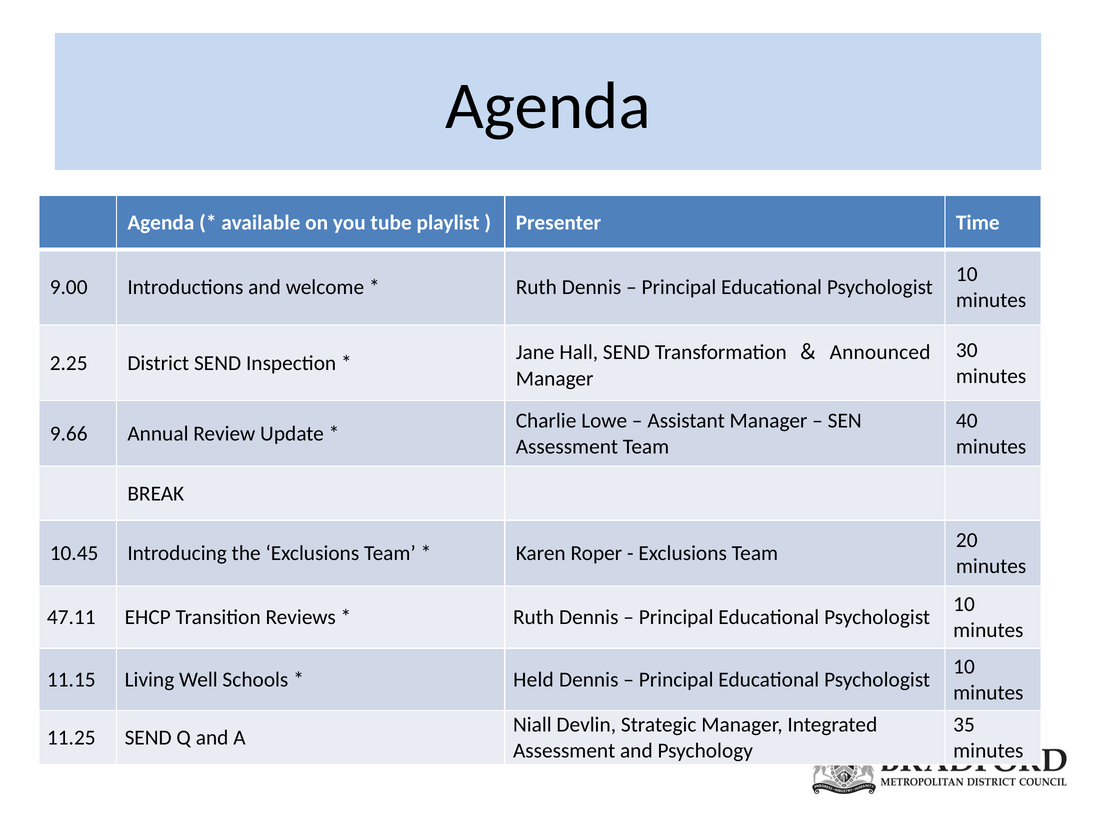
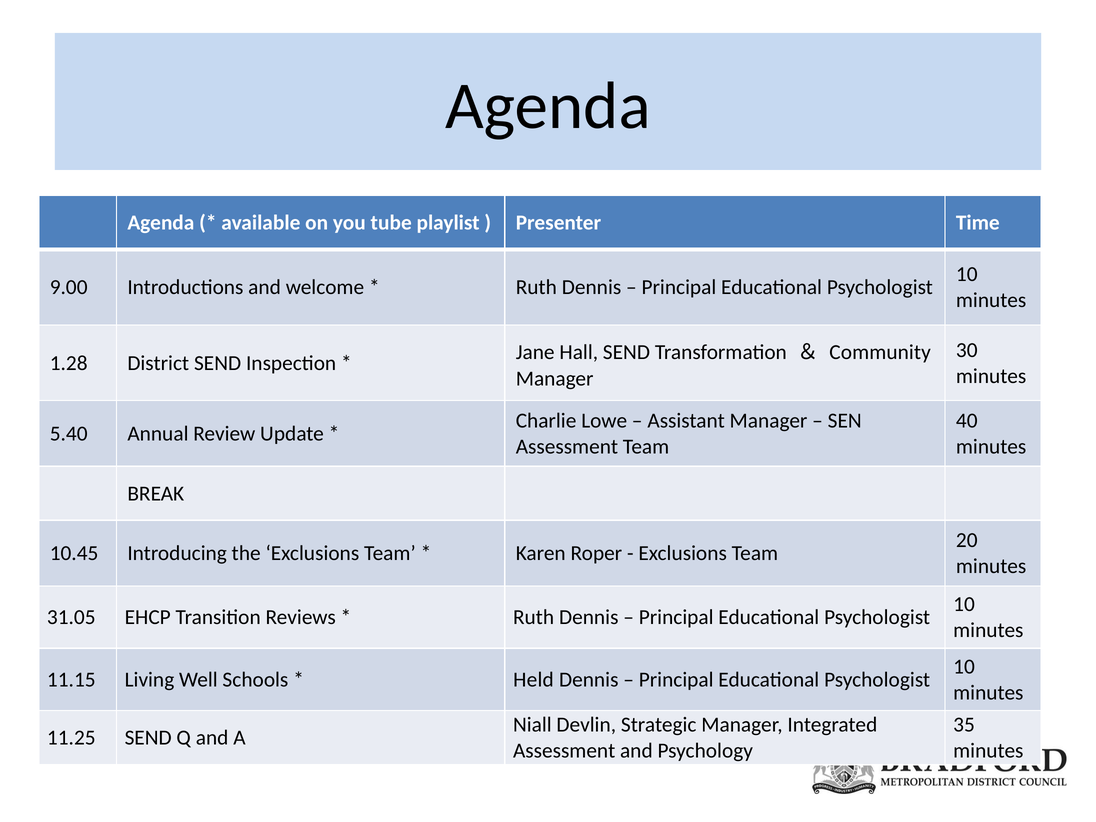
Announced: Announced -> Community
2.25: 2.25 -> 1.28
9.66: 9.66 -> 5.40
47.11: 47.11 -> 31.05
